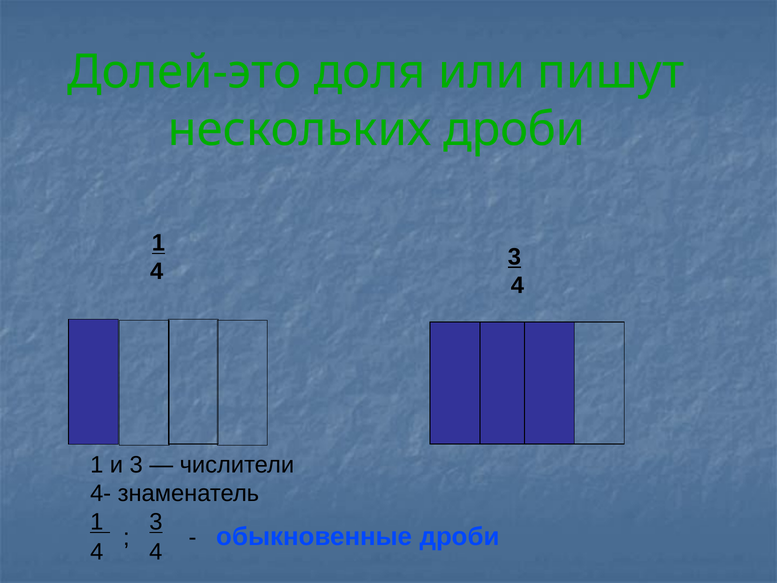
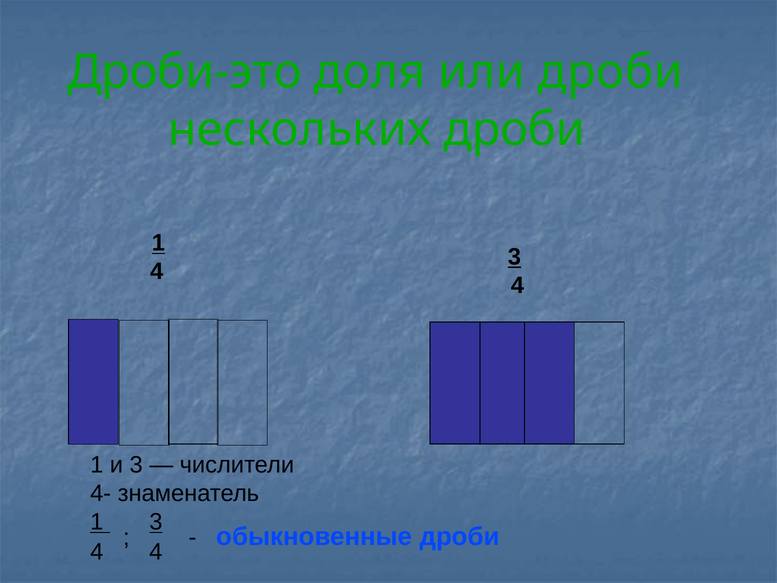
Долей-это: Долей-это -> Дроби-это
или пишут: пишут -> дроби
